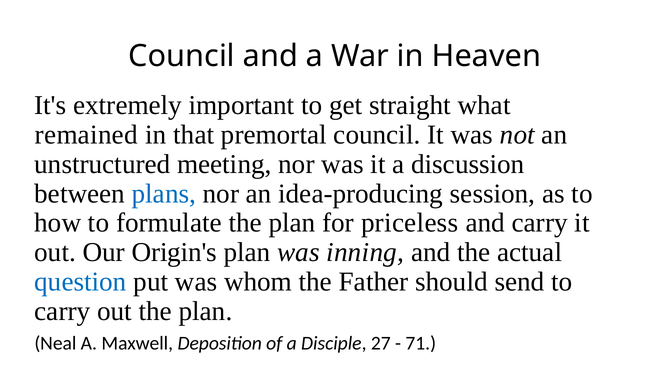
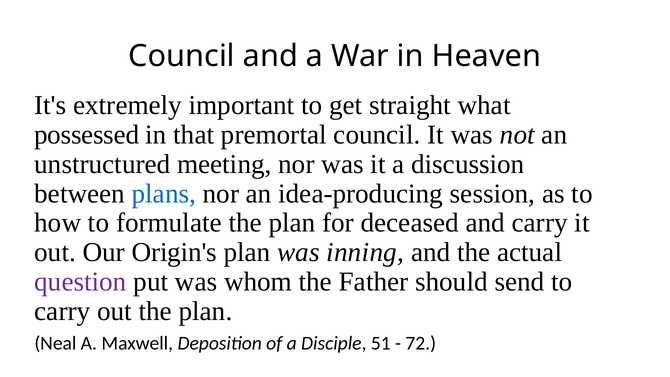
remained: remained -> possessed
priceless: priceless -> deceased
question colour: blue -> purple
27: 27 -> 51
71: 71 -> 72
